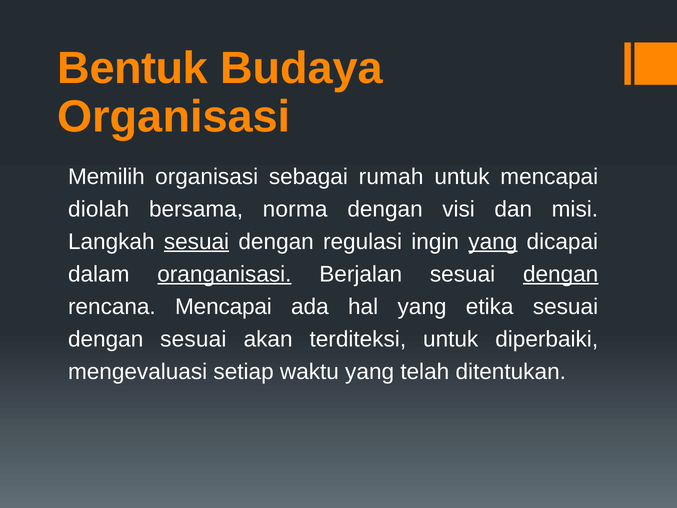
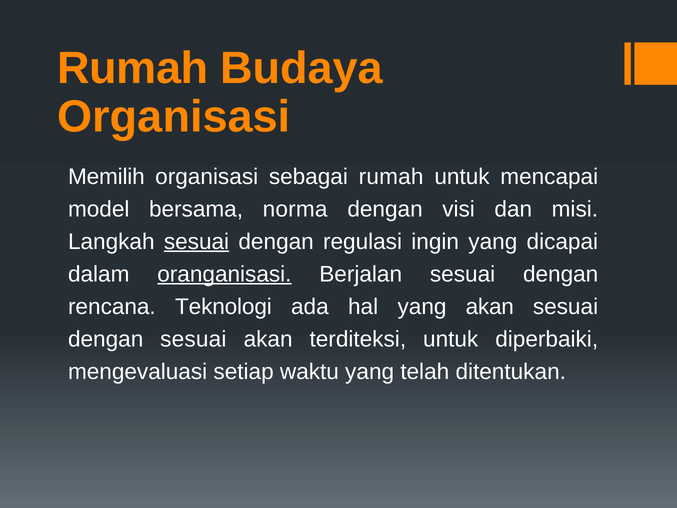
Bentuk at (133, 68): Bentuk -> Rumah
diolah: diolah -> model
yang at (493, 241) underline: present -> none
dengan at (561, 274) underline: present -> none
rencana Mencapai: Mencapai -> Teknologi
yang etika: etika -> akan
